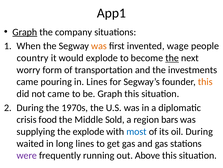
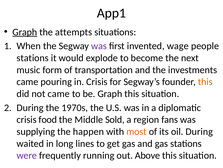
company: company -> attempts
was at (99, 46) colour: orange -> purple
country at (33, 58): country -> stations
the at (172, 58) underline: present -> none
worry: worry -> music
in Lines: Lines -> Crisis
bars: bars -> fans
the explode: explode -> happen
most colour: blue -> orange
